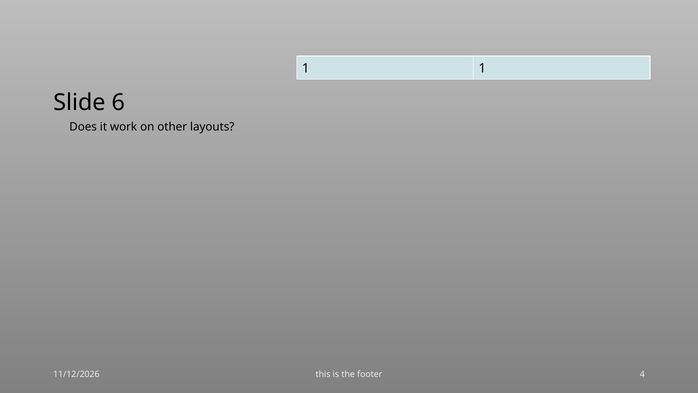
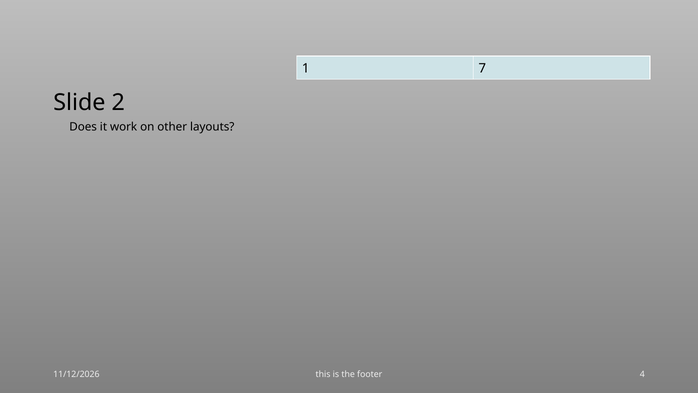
1 1: 1 -> 7
6: 6 -> 2
